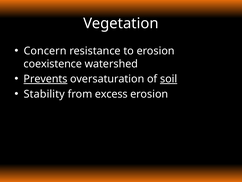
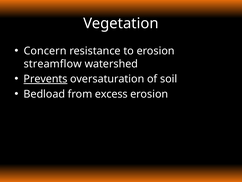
coexistence: coexistence -> streamflow
soil underline: present -> none
Stability: Stability -> Bedload
